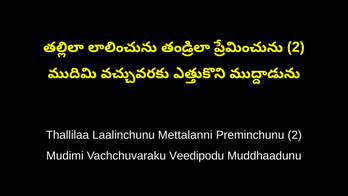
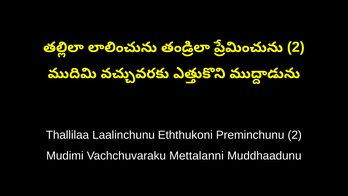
Mettalanni: Mettalanni -> Eththukoni
Veedipodu: Veedipodu -> Mettalanni
